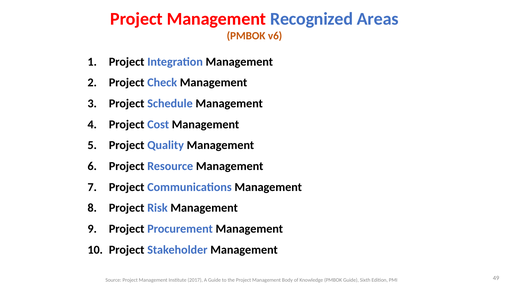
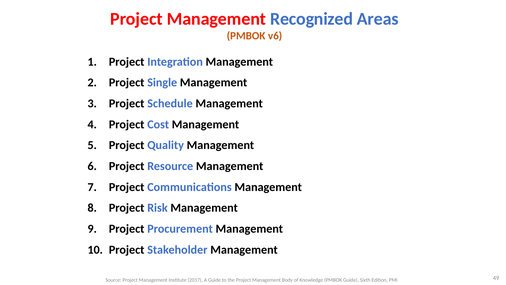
Check: Check -> Single
